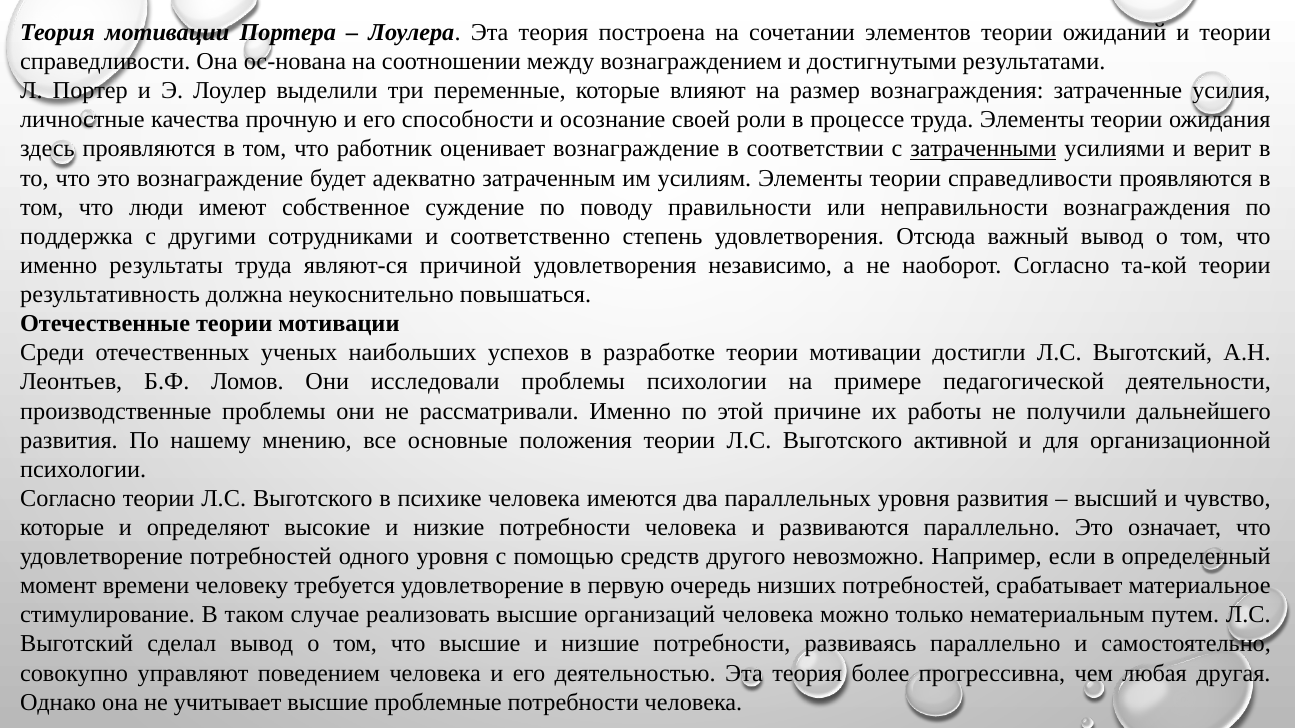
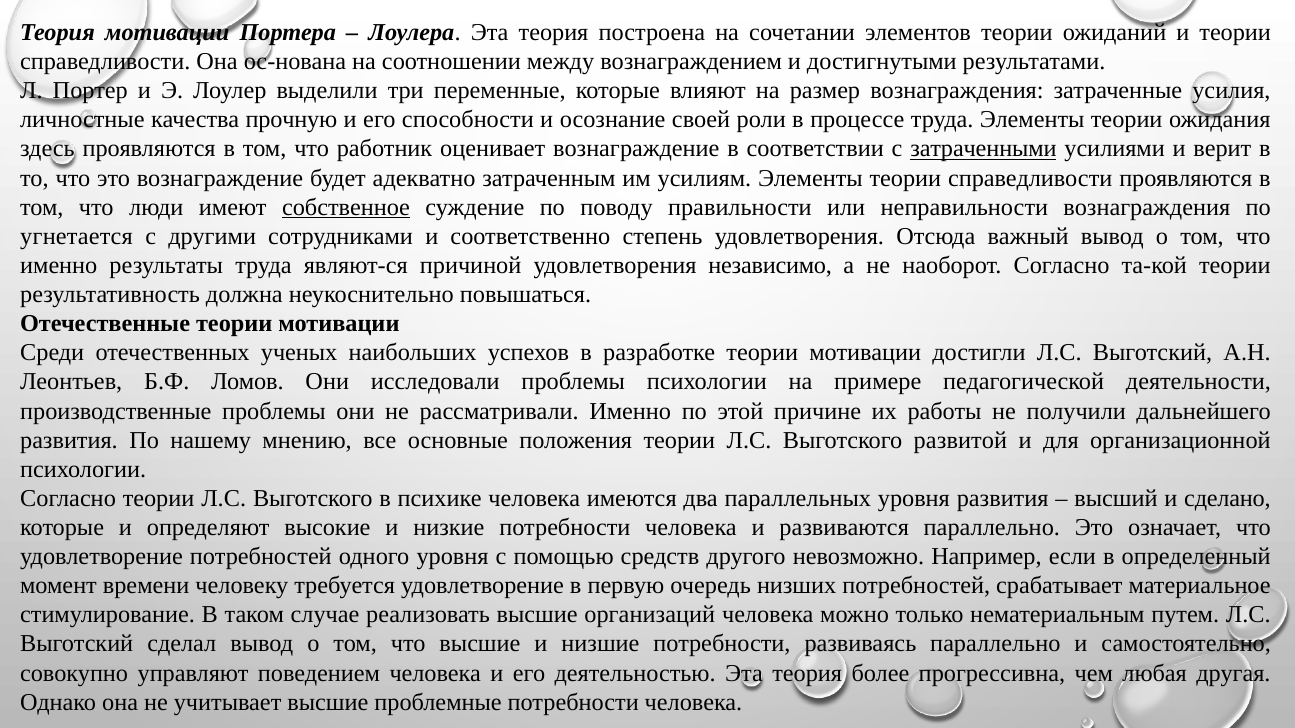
собственное underline: none -> present
поддержка: поддержка -> угнетается
активной: активной -> развитой
чувство: чувство -> сделано
